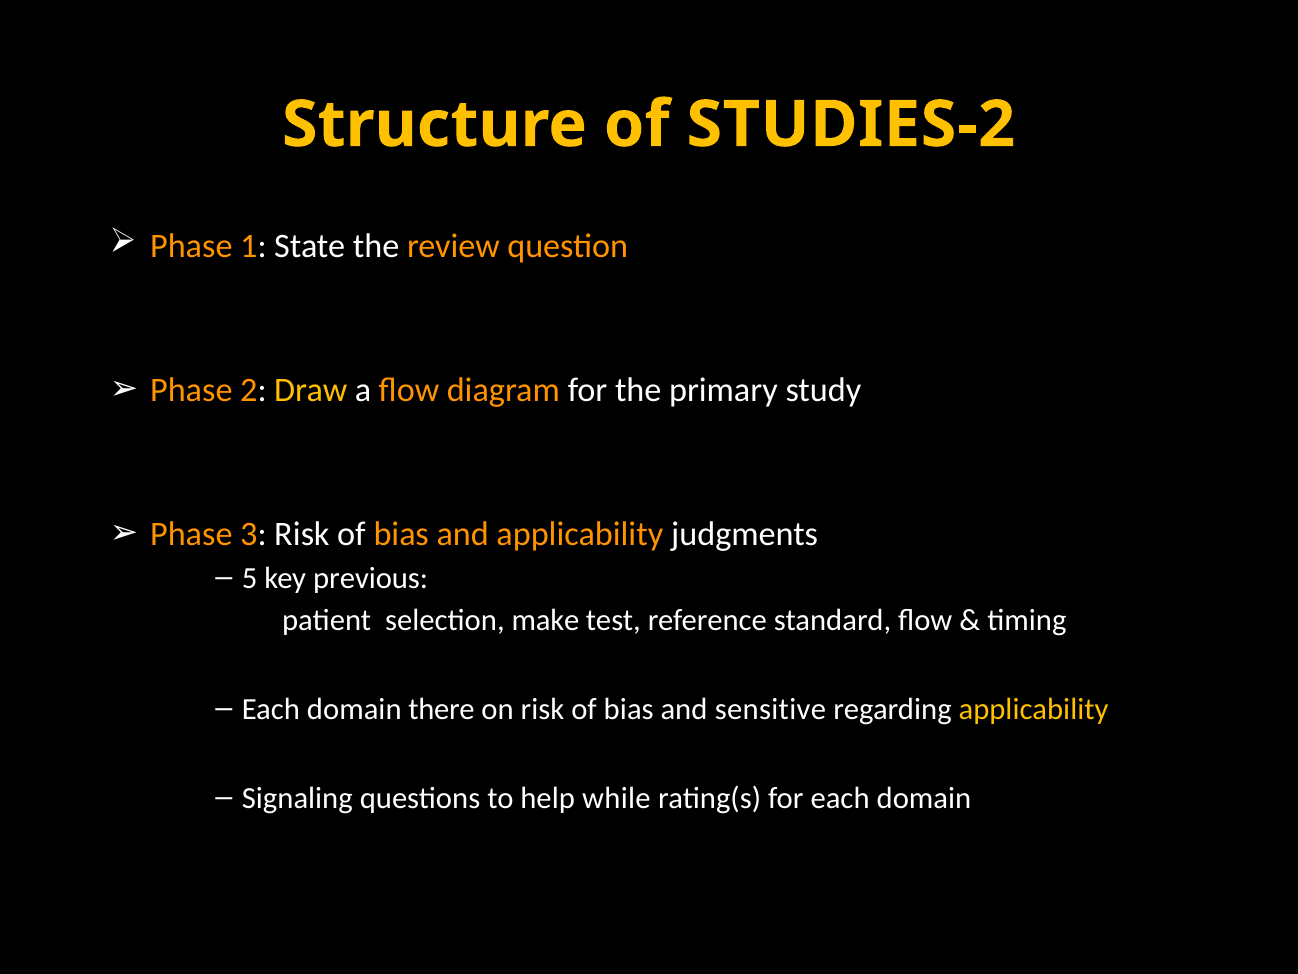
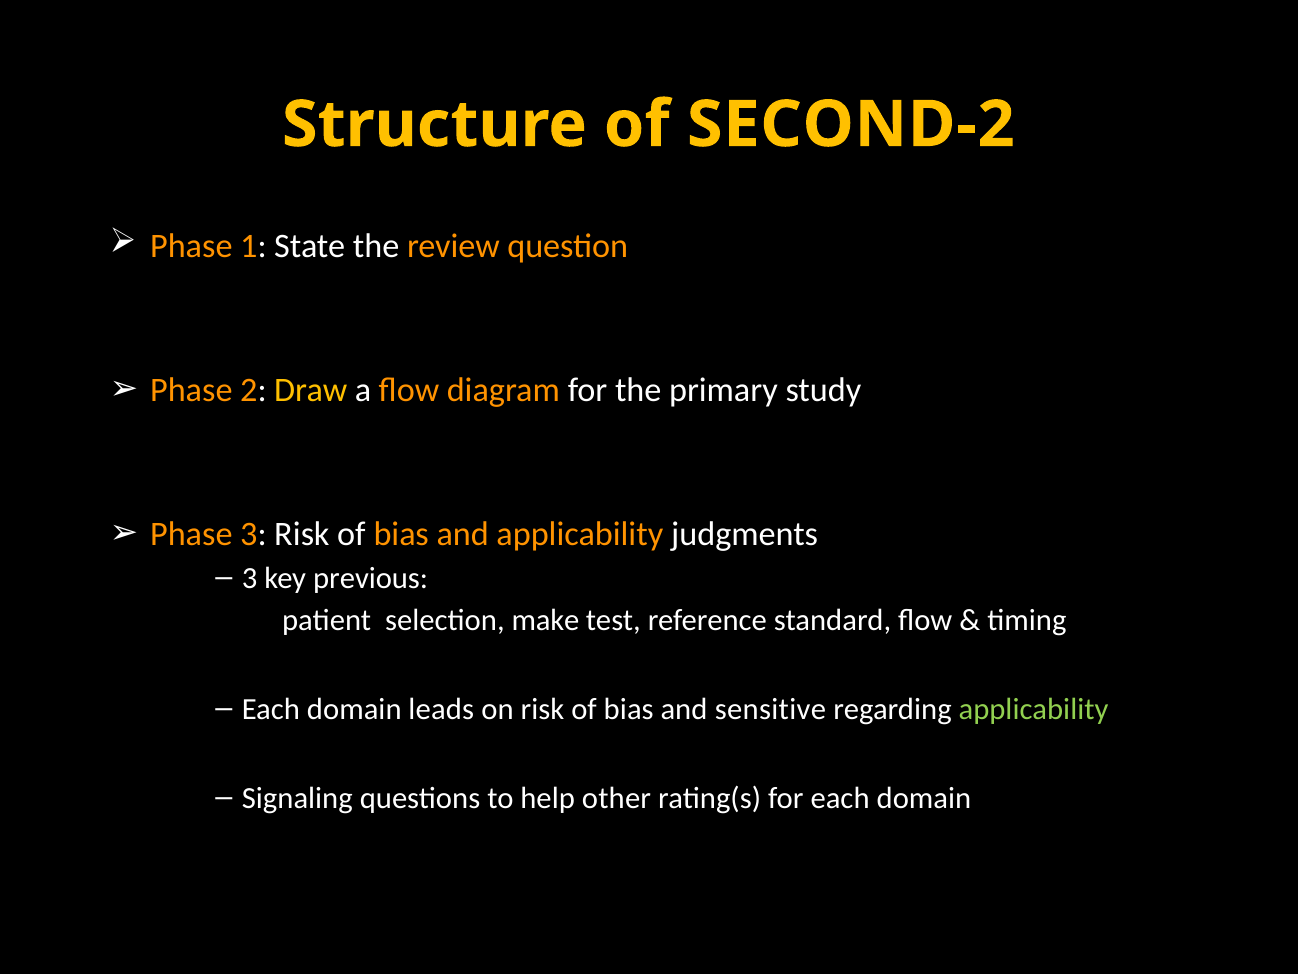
STUDIES-2: STUDIES-2 -> SECOND-2
5 at (250, 578): 5 -> 3
there: there -> leads
applicability at (1034, 709) colour: yellow -> light green
while: while -> other
